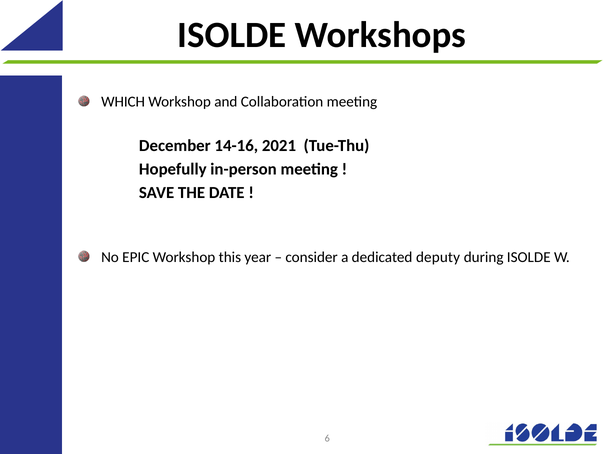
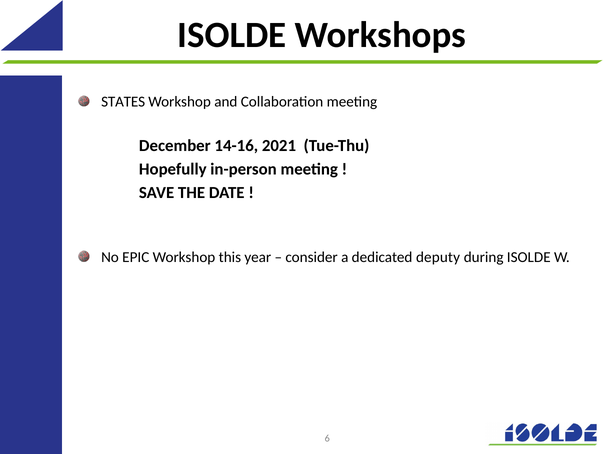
WHICH: WHICH -> STATES
